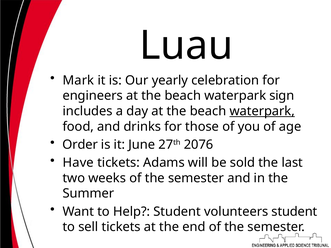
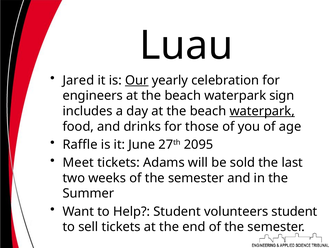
Mark: Mark -> Jared
Our underline: none -> present
Order: Order -> Raffle
2076: 2076 -> 2095
Have: Have -> Meet
